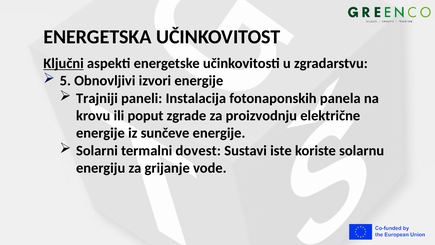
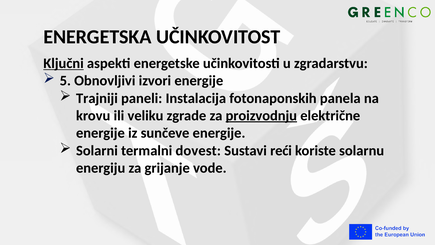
poput: poput -> veliku
proizvodnju underline: none -> present
iste: iste -> reći
